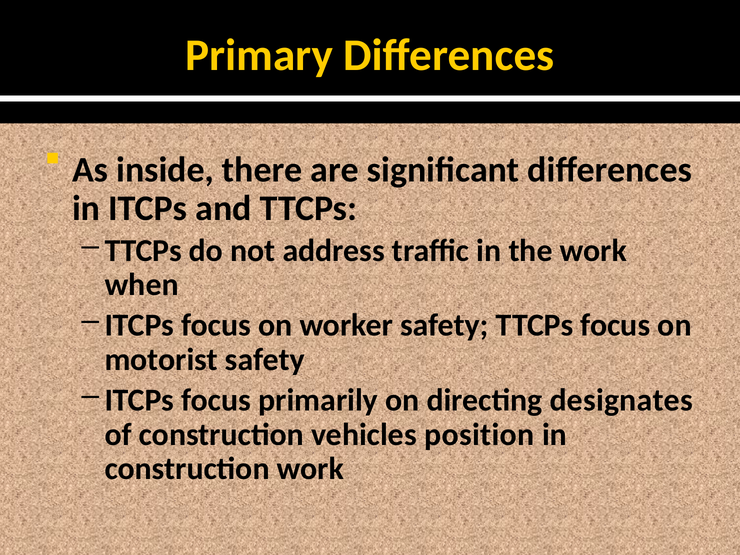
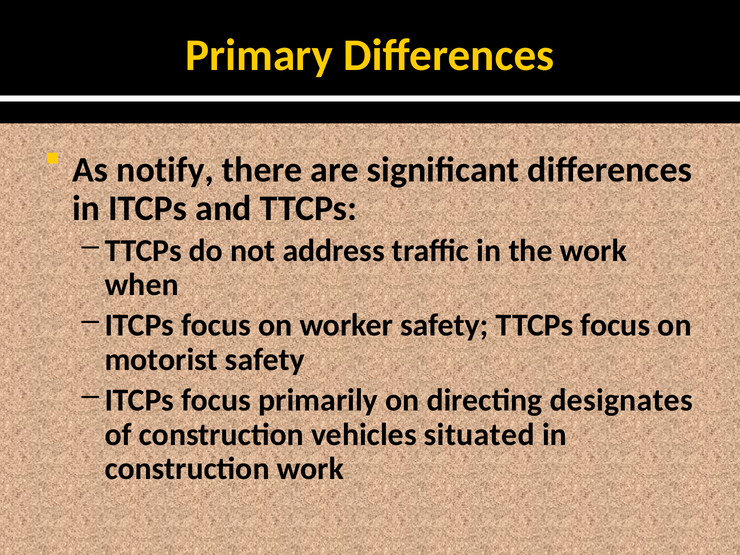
inside: inside -> notify
position: position -> situated
